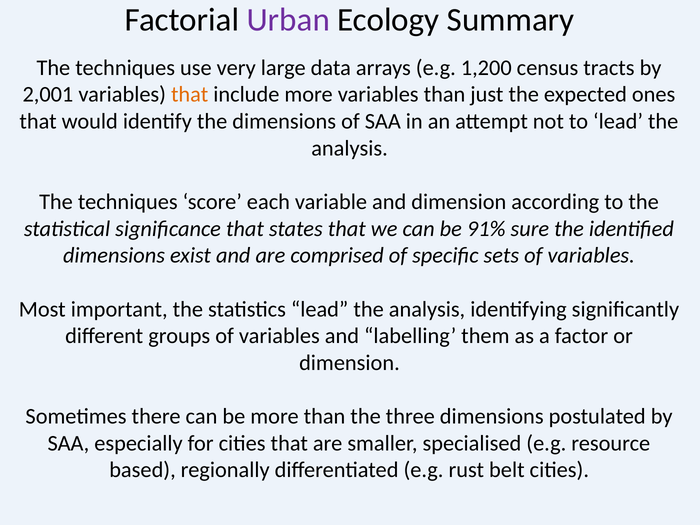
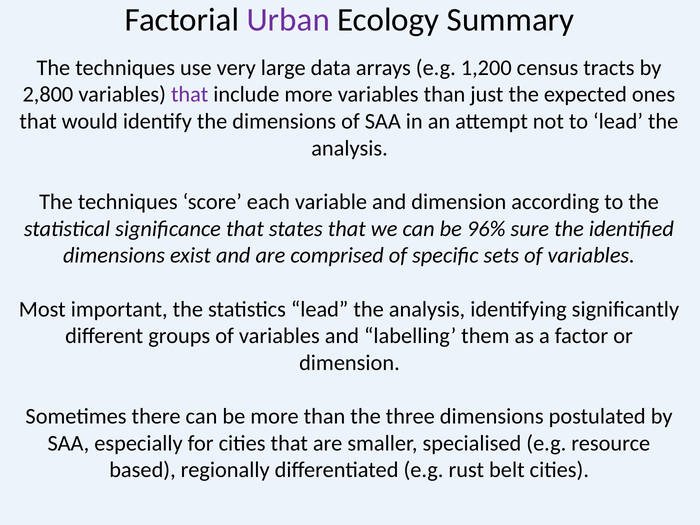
2,001: 2,001 -> 2,800
that at (190, 95) colour: orange -> purple
91%: 91% -> 96%
